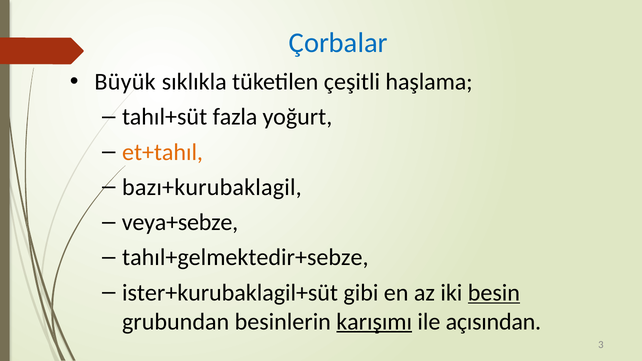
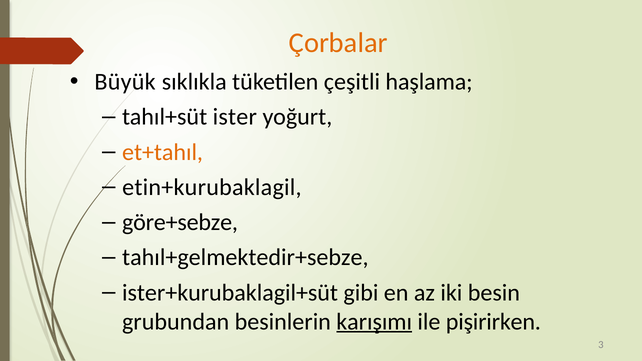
Çorbalar colour: blue -> orange
fazla: fazla -> ister
bazı+kurubaklagil: bazı+kurubaklagil -> etin+kurubaklagil
veya+sebze: veya+sebze -> göre+sebze
besin underline: present -> none
açısından: açısından -> pişirirken
